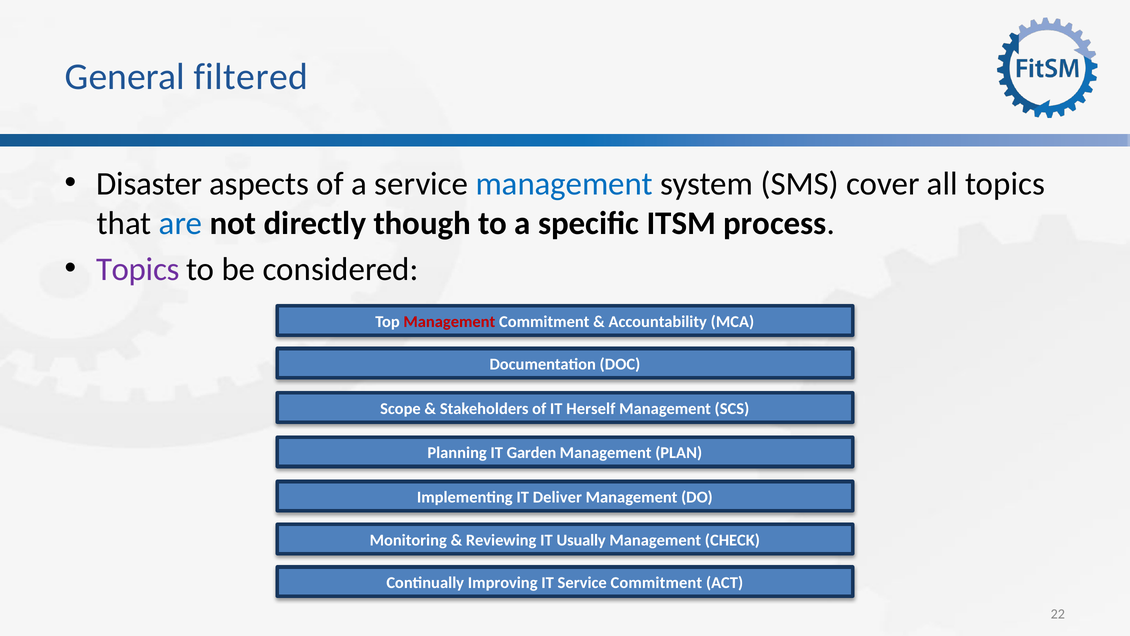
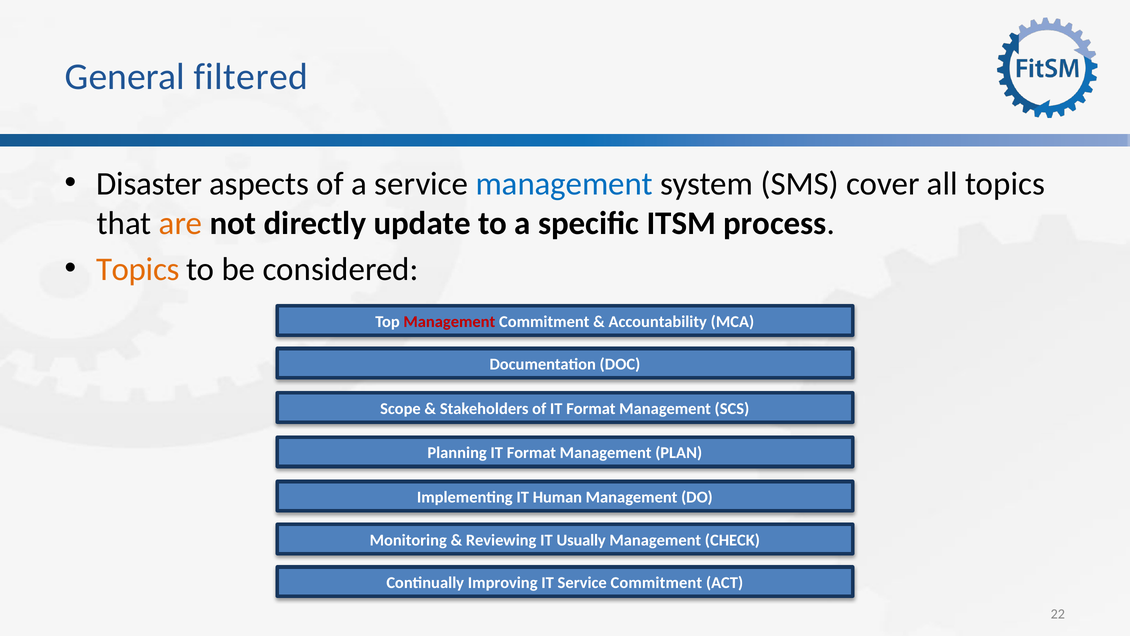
are colour: blue -> orange
though: though -> update
Topics at (138, 269) colour: purple -> orange
of IT Herself: Herself -> Format
Planning IT Garden: Garden -> Format
Deliver: Deliver -> Human
